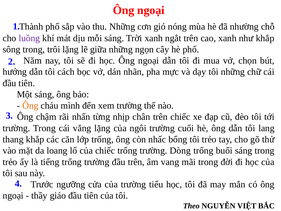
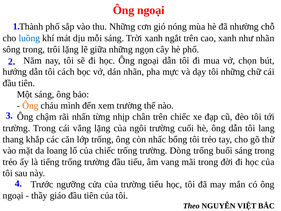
luồng colour: purple -> blue
như khắp: khắp -> nhãn
đầu trên: trên -> tiểu
